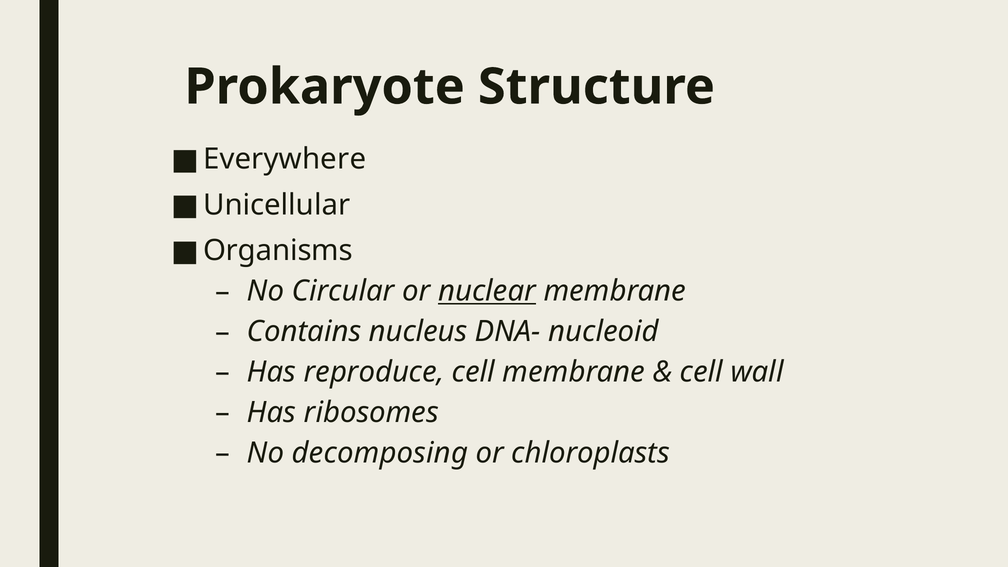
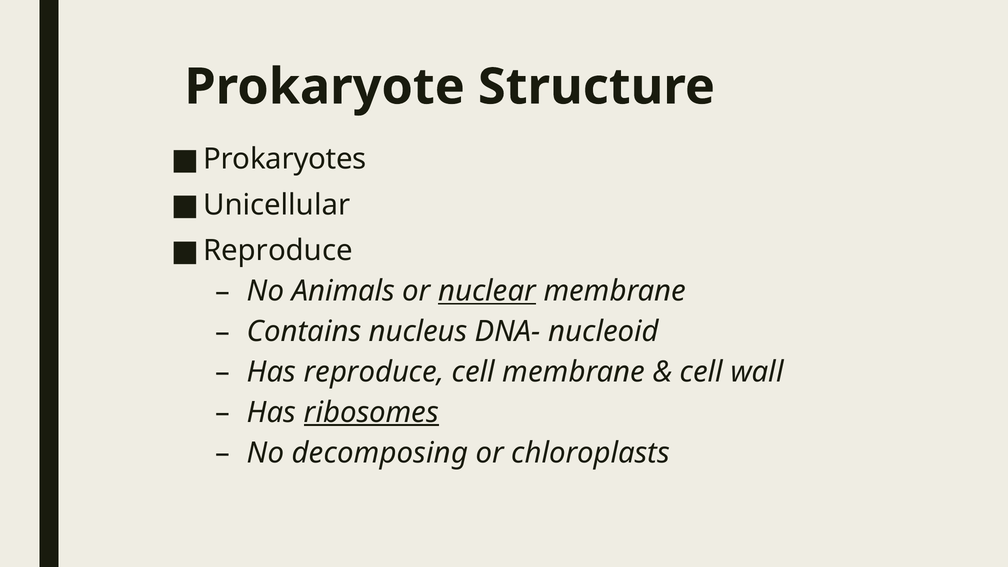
Everywhere: Everywhere -> Prokaryotes
Organisms at (278, 251): Organisms -> Reproduce
Circular: Circular -> Animals
ribosomes underline: none -> present
